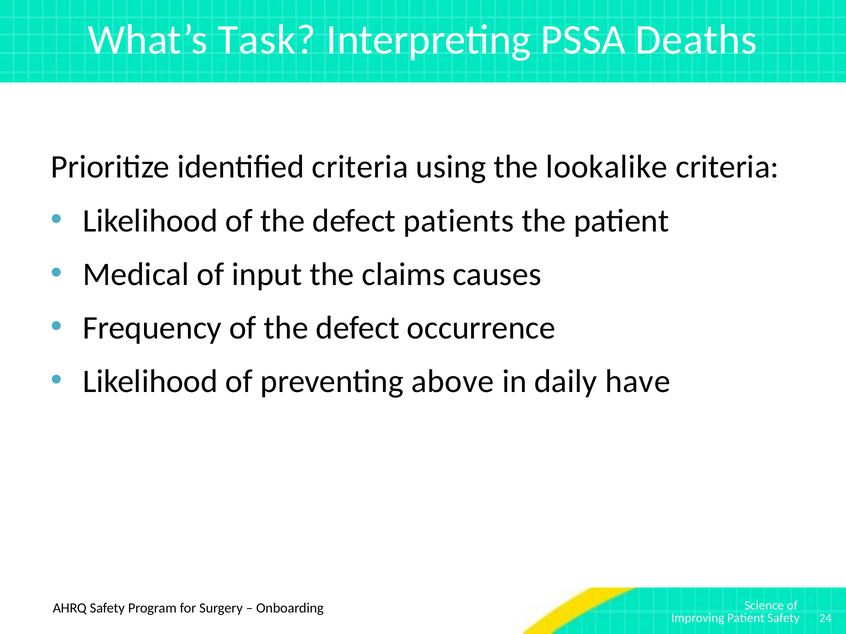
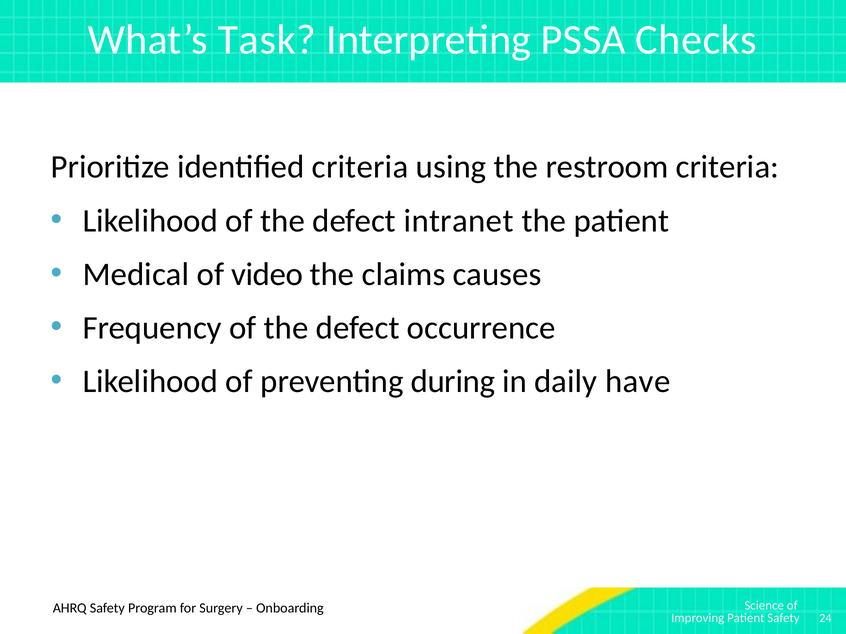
Deaths: Deaths -> Checks
lookalike: lookalike -> restroom
patients: patients -> intranet
input: input -> video
above: above -> during
